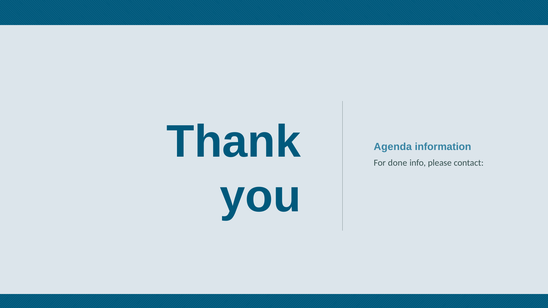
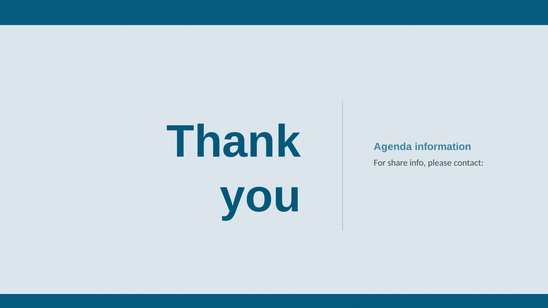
done: done -> share
